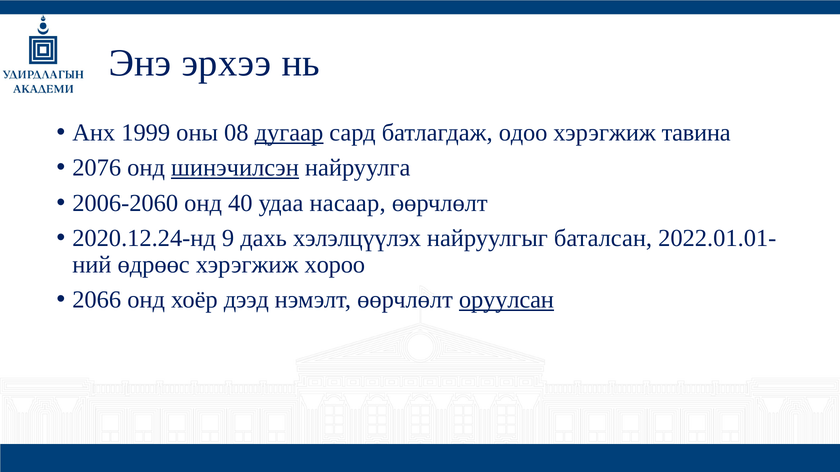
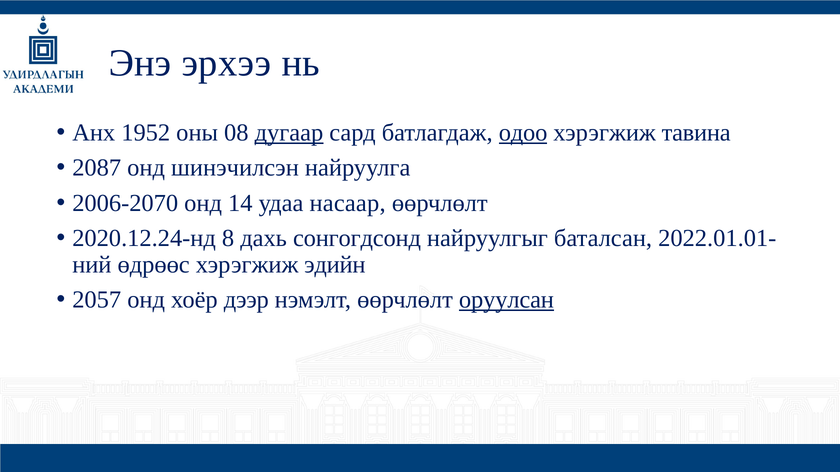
1999: 1999 -> 1952
одоо underline: none -> present
2076: 2076 -> 2087
шинэчилсэн underline: present -> none
2006-2060: 2006-2060 -> 2006-2070
40: 40 -> 14
9: 9 -> 8
хэлэлцүүлэх: хэлэлцүүлэх -> сонгогдсонд
хороо: хороо -> эдийн
2066: 2066 -> 2057
дээд: дээд -> дээр
